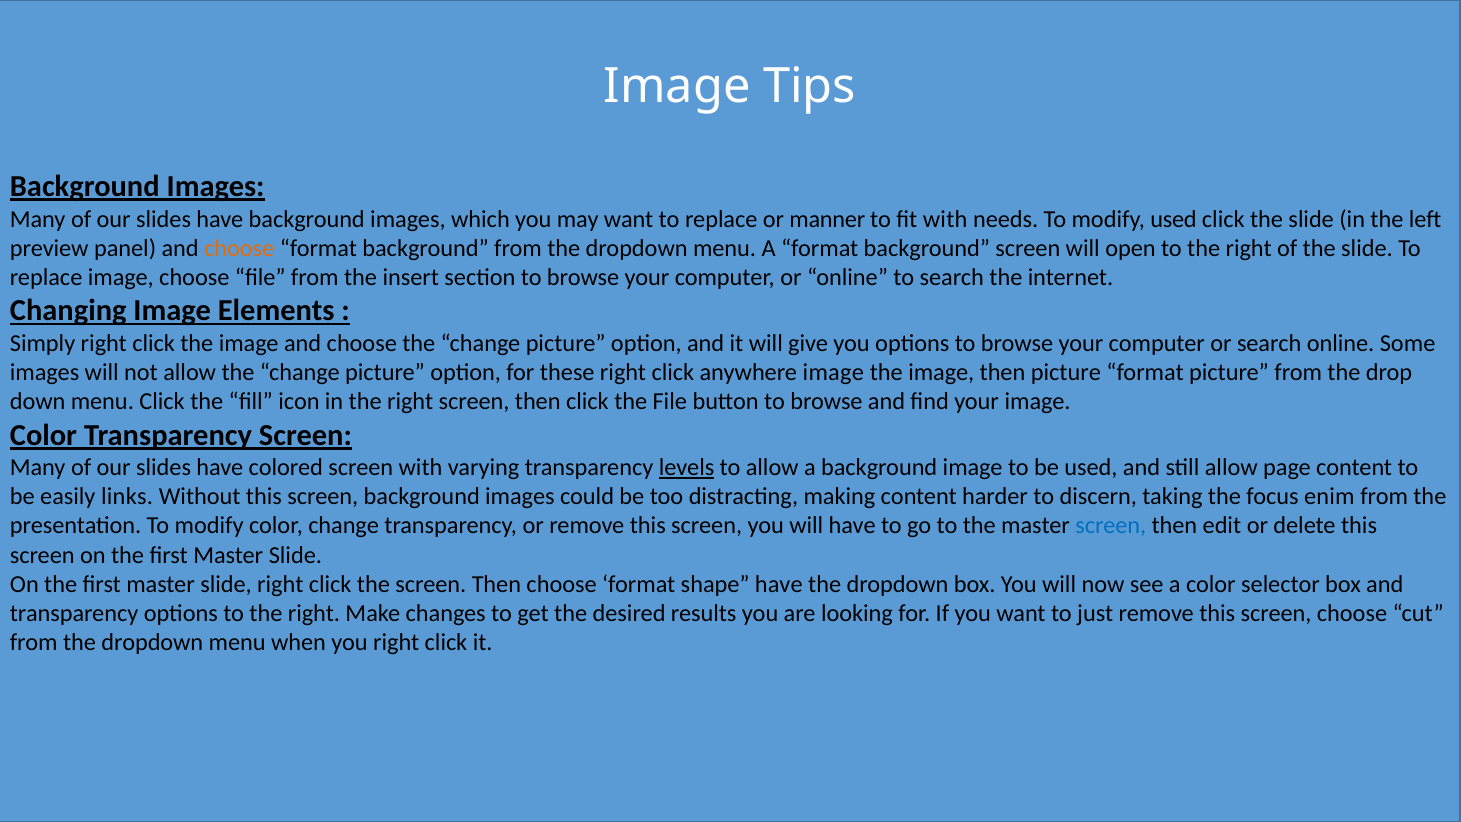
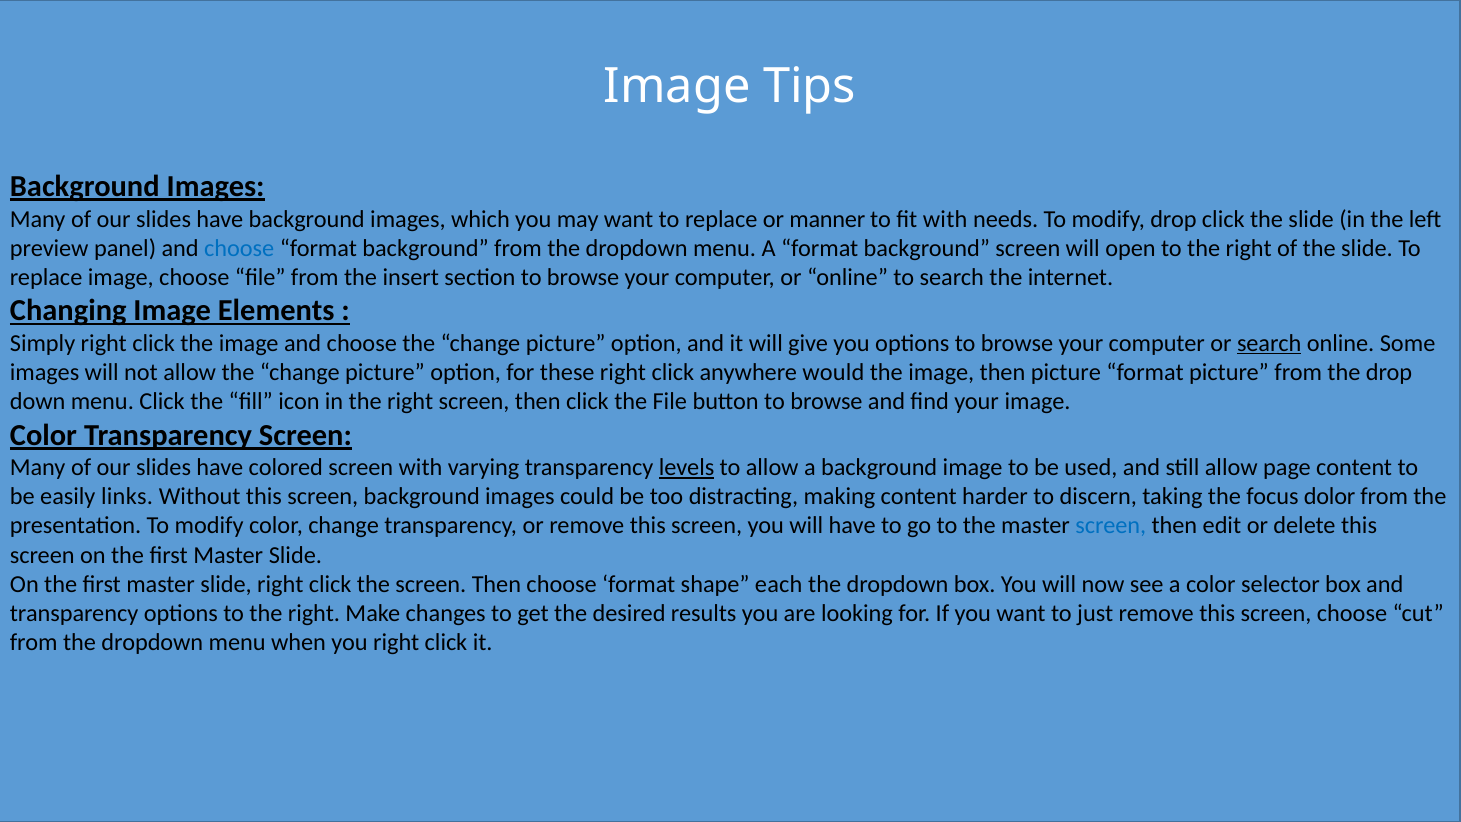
modify used: used -> drop
choose at (239, 248) colour: orange -> blue
search at (1269, 343) underline: none -> present
anywhere image: image -> would
enim: enim -> dolor
shape have: have -> each
